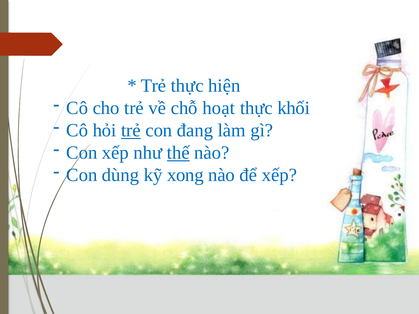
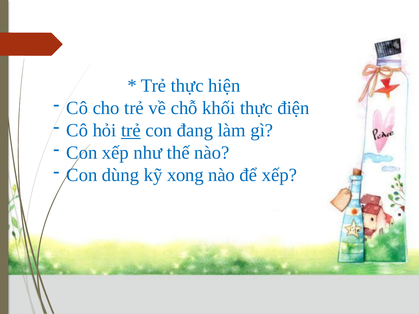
hoạt: hoạt -> khối
khối: khối -> điện
thế underline: present -> none
